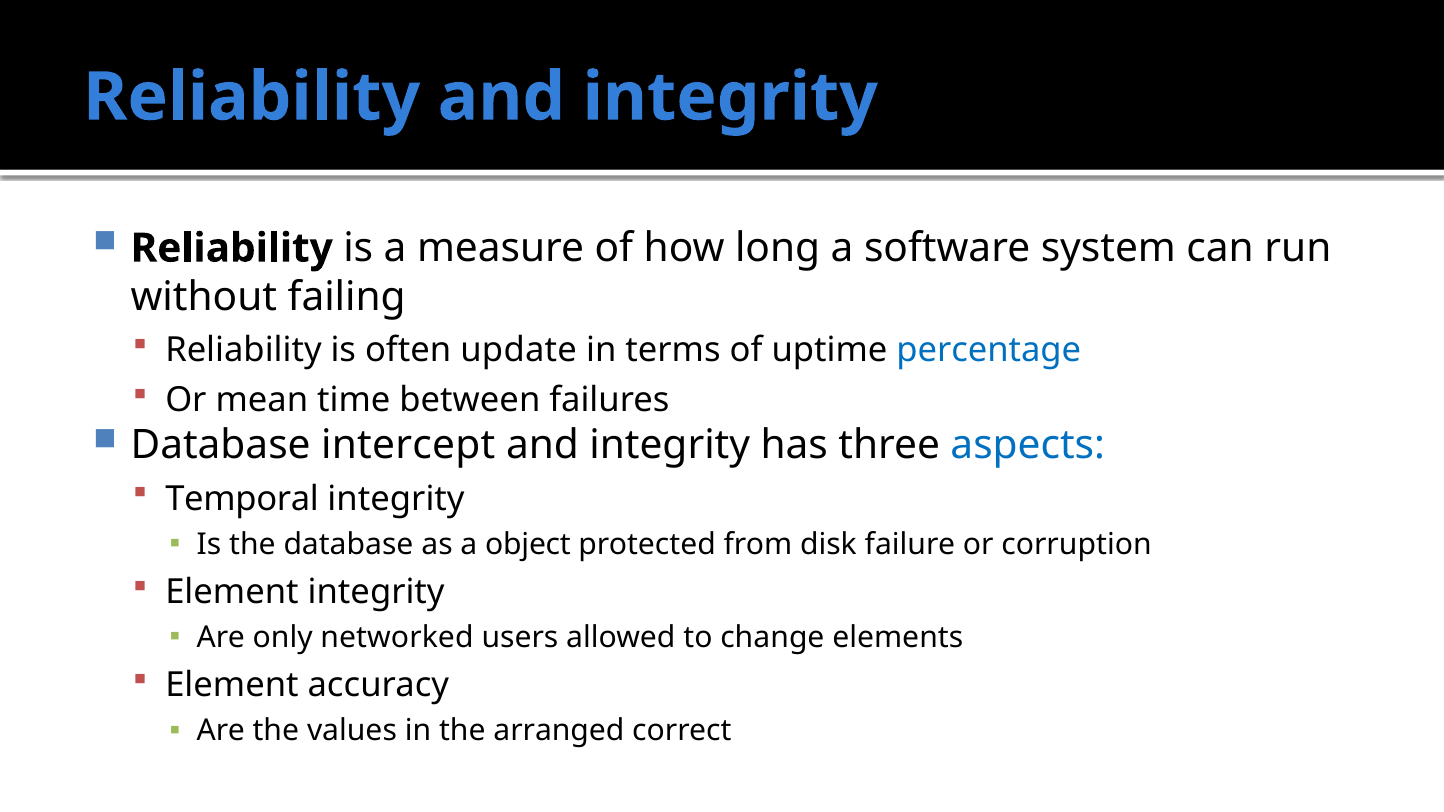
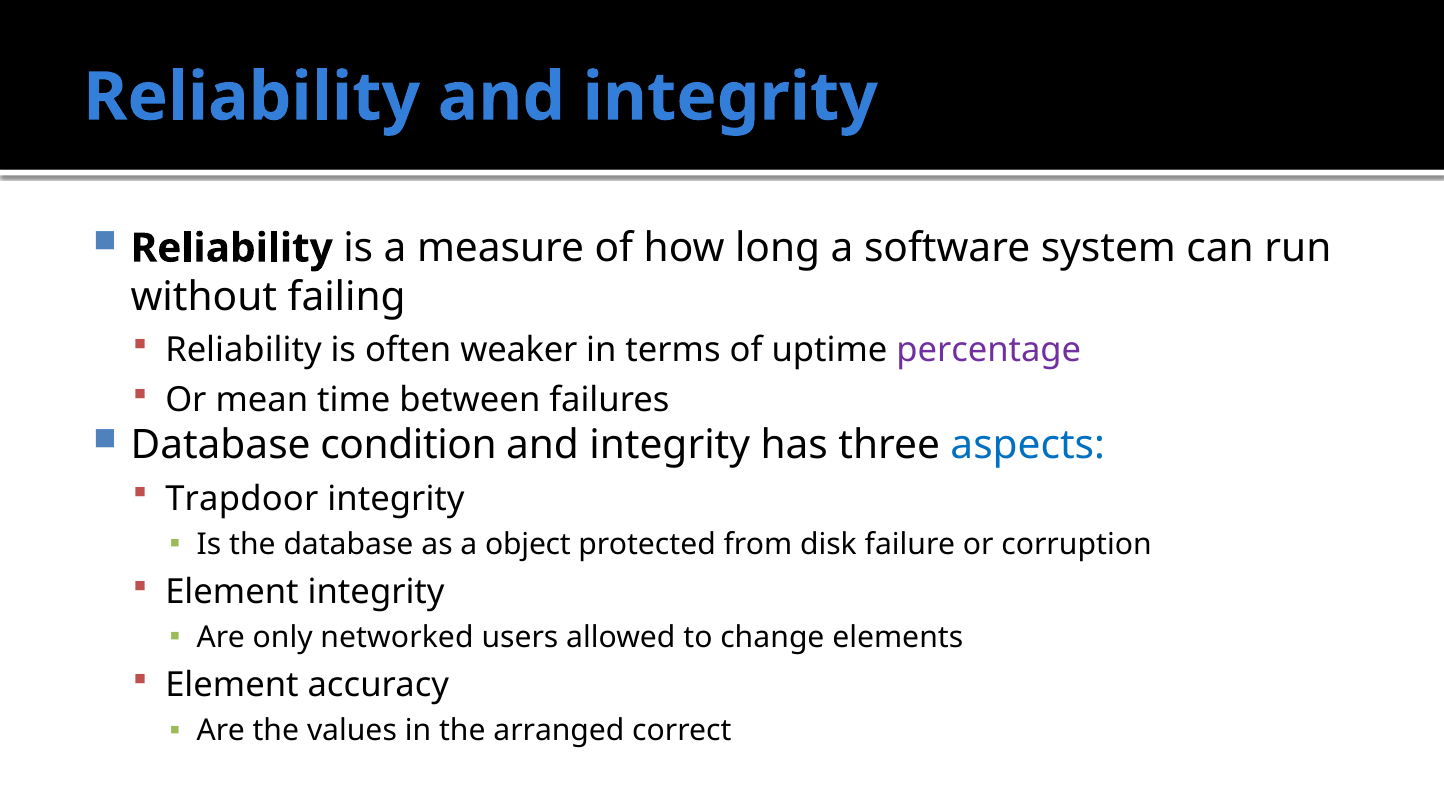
update: update -> weaker
percentage colour: blue -> purple
intercept: intercept -> condition
Temporal: Temporal -> Trapdoor
